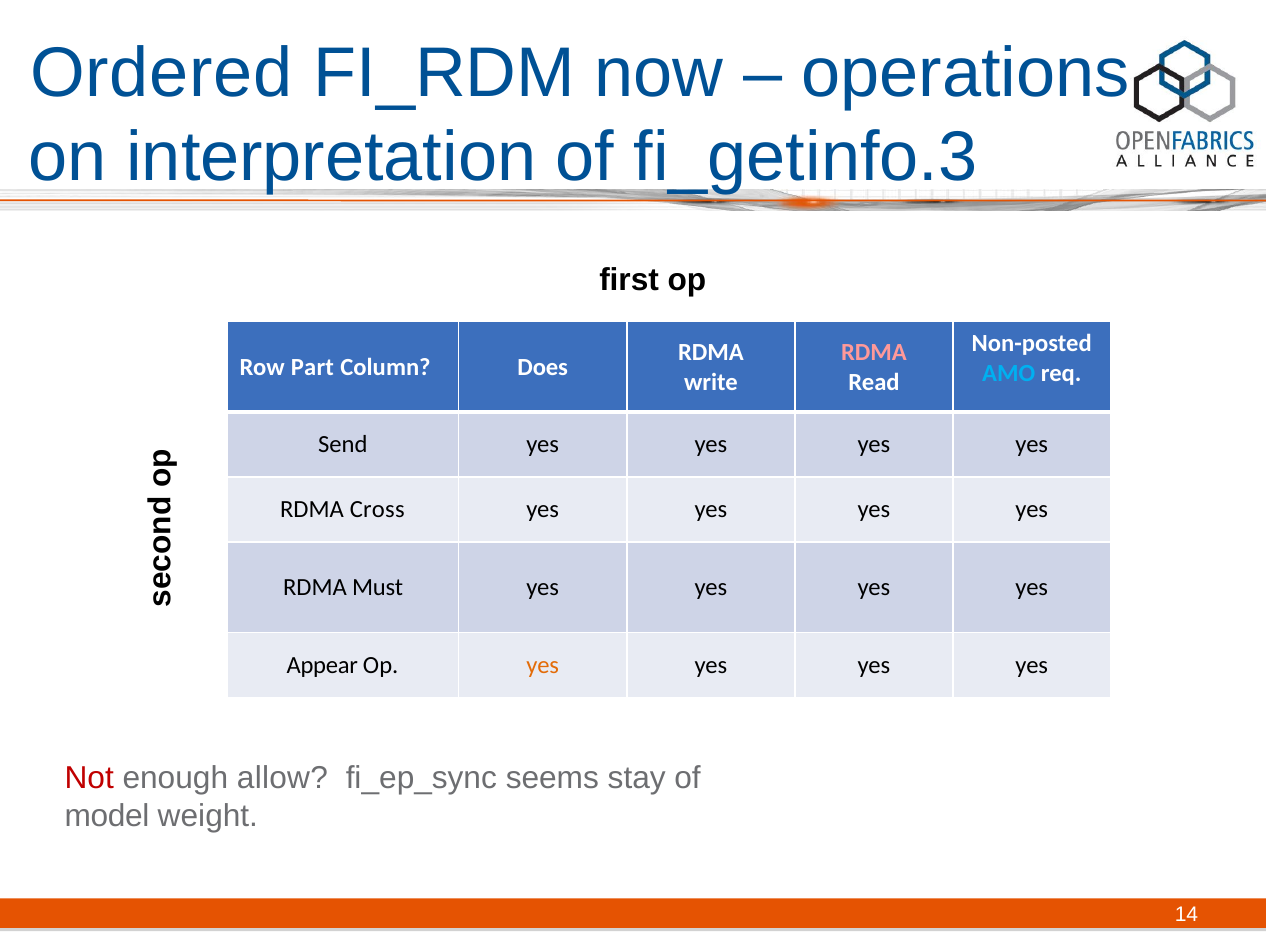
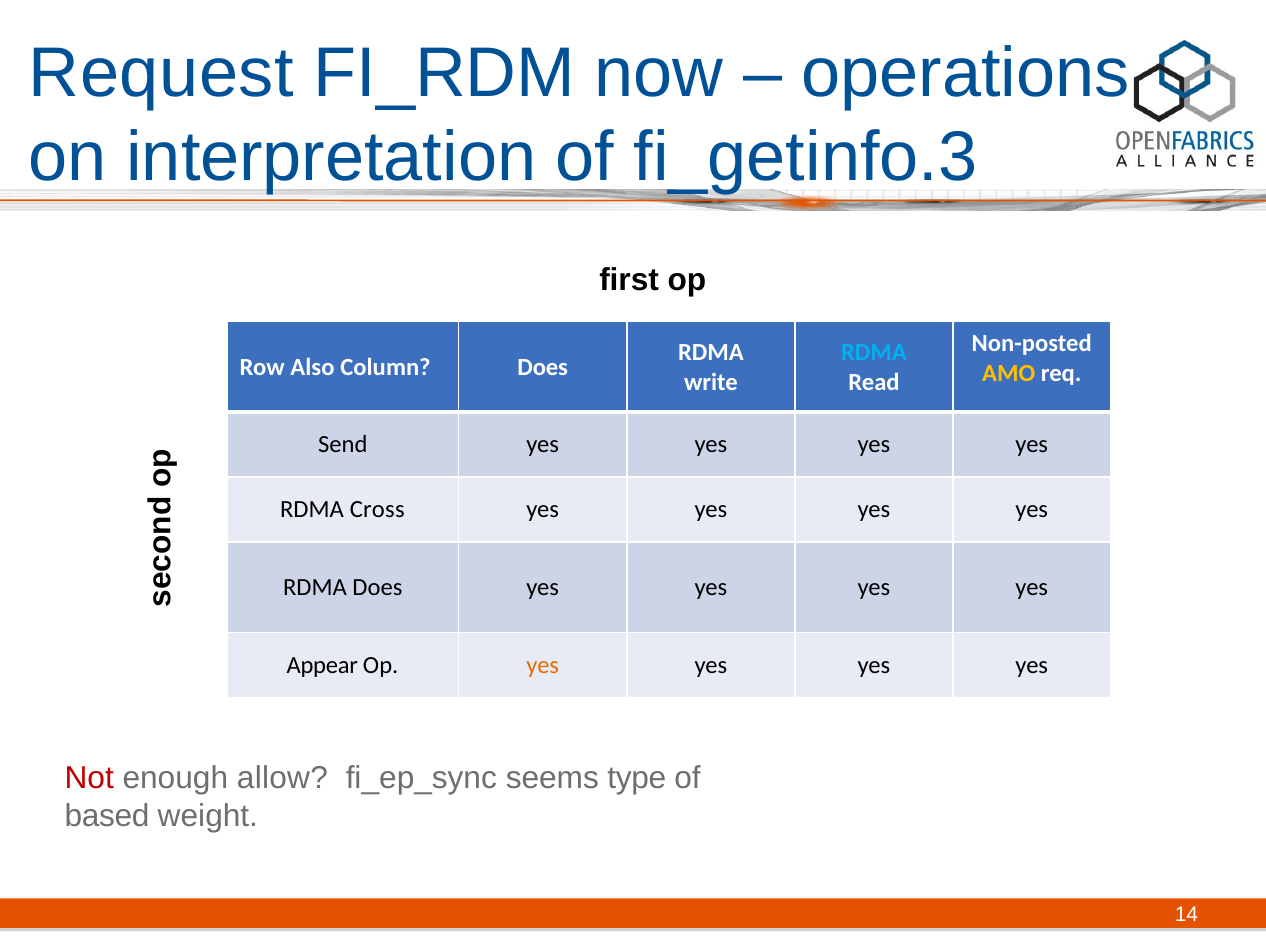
Ordered: Ordered -> Request
RDMA at (874, 352) colour: pink -> light blue
Part: Part -> Also
AMO colour: light blue -> yellow
RDMA Must: Must -> Does
stay: stay -> type
model: model -> based
